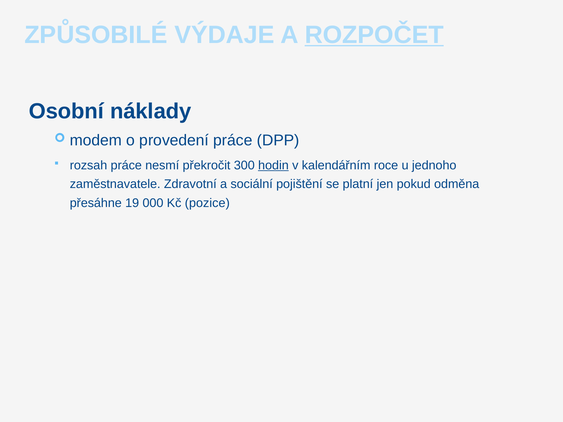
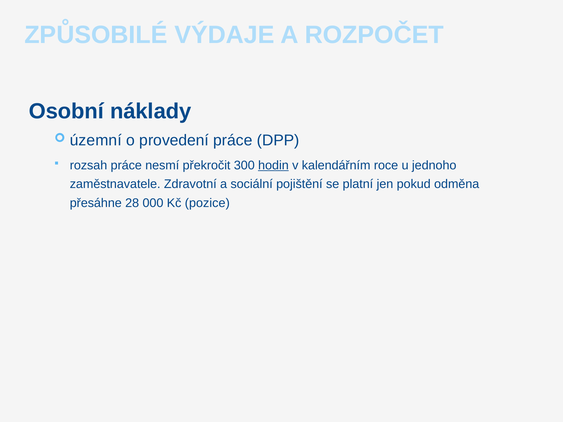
ROZPOČET underline: present -> none
modem: modem -> územní
19: 19 -> 28
